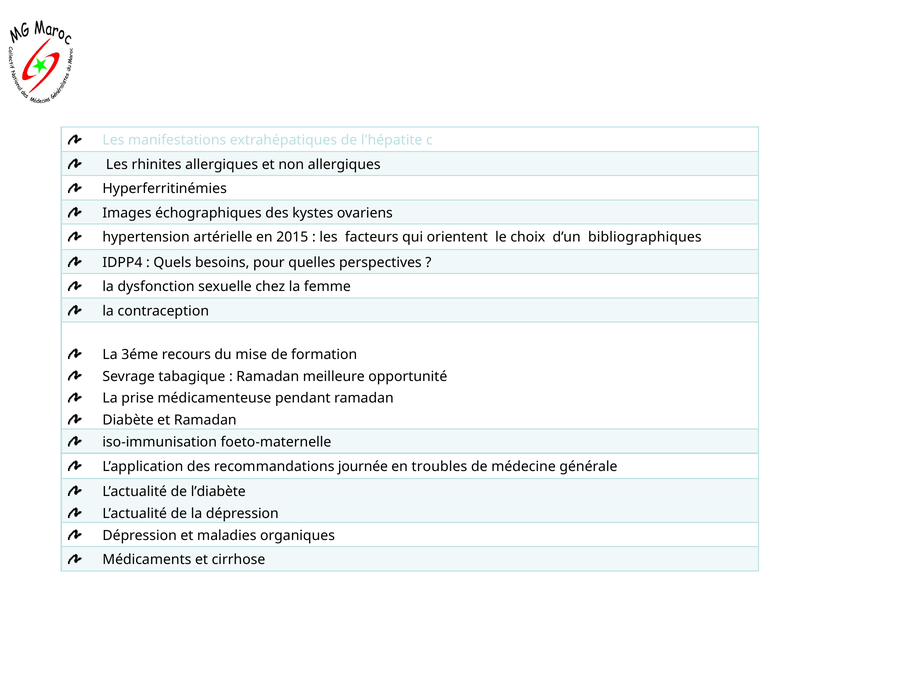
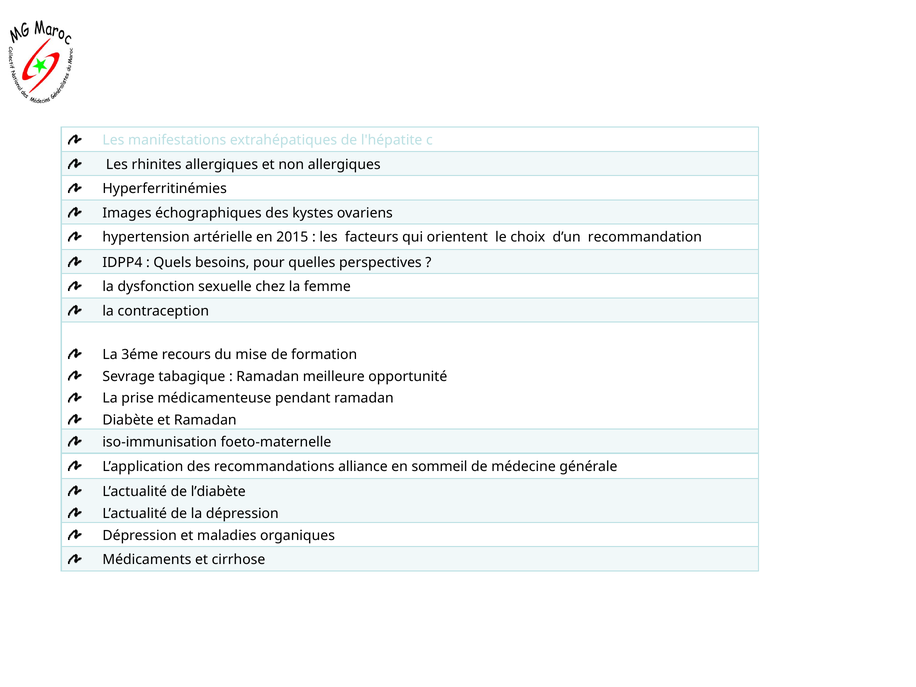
bibliographiques: bibliographiques -> recommandation
journée: journée -> alliance
troubles: troubles -> sommeil
